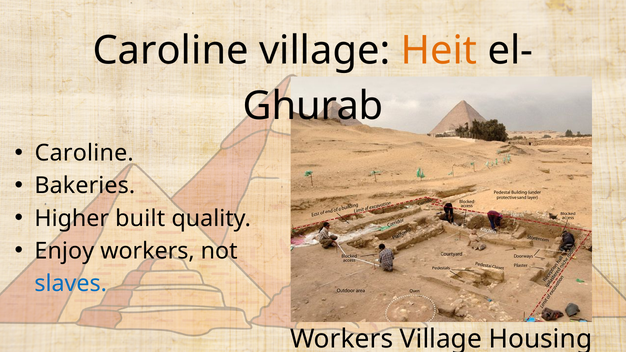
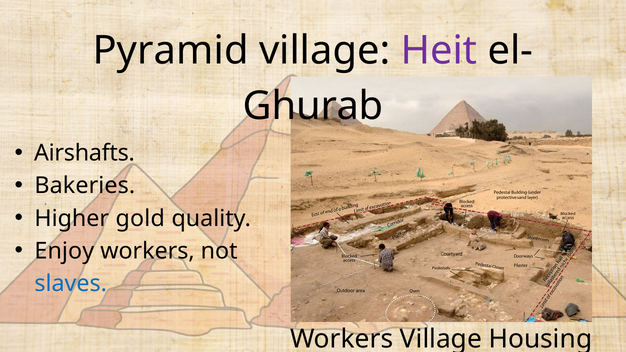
Caroline at (171, 50): Caroline -> Pyramid
Heit colour: orange -> purple
Caroline at (84, 153): Caroline -> Airshafts
built: built -> gold
